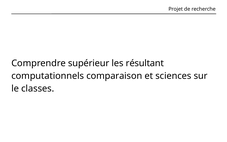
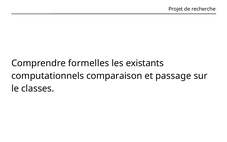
supérieur: supérieur -> formelles
résultant: résultant -> existants
sciences: sciences -> passage
